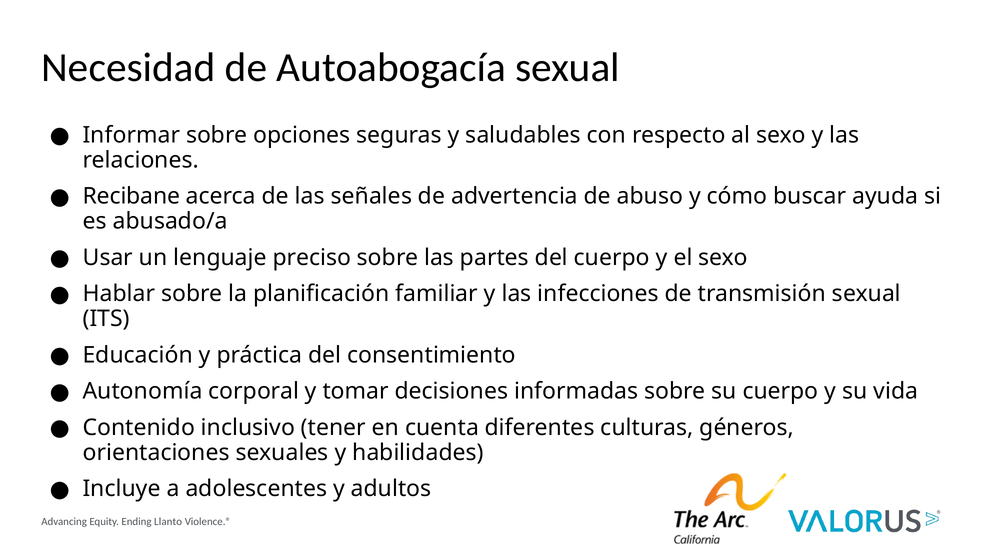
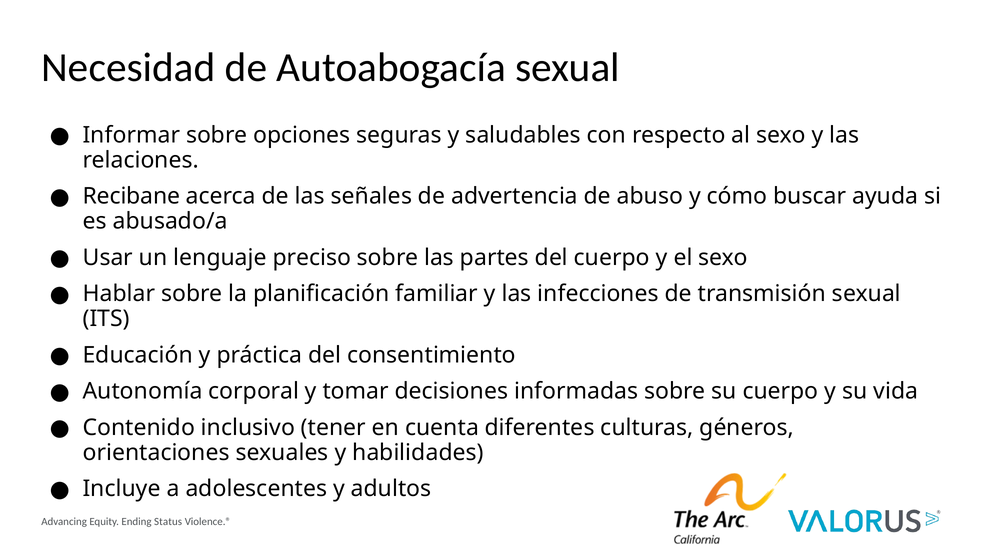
Llanto: Llanto -> Status
